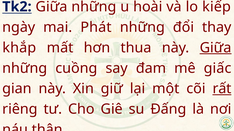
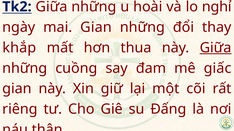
kiếp: kiếp -> nghỉ
mai Phát: Phát -> Gian
rất underline: present -> none
